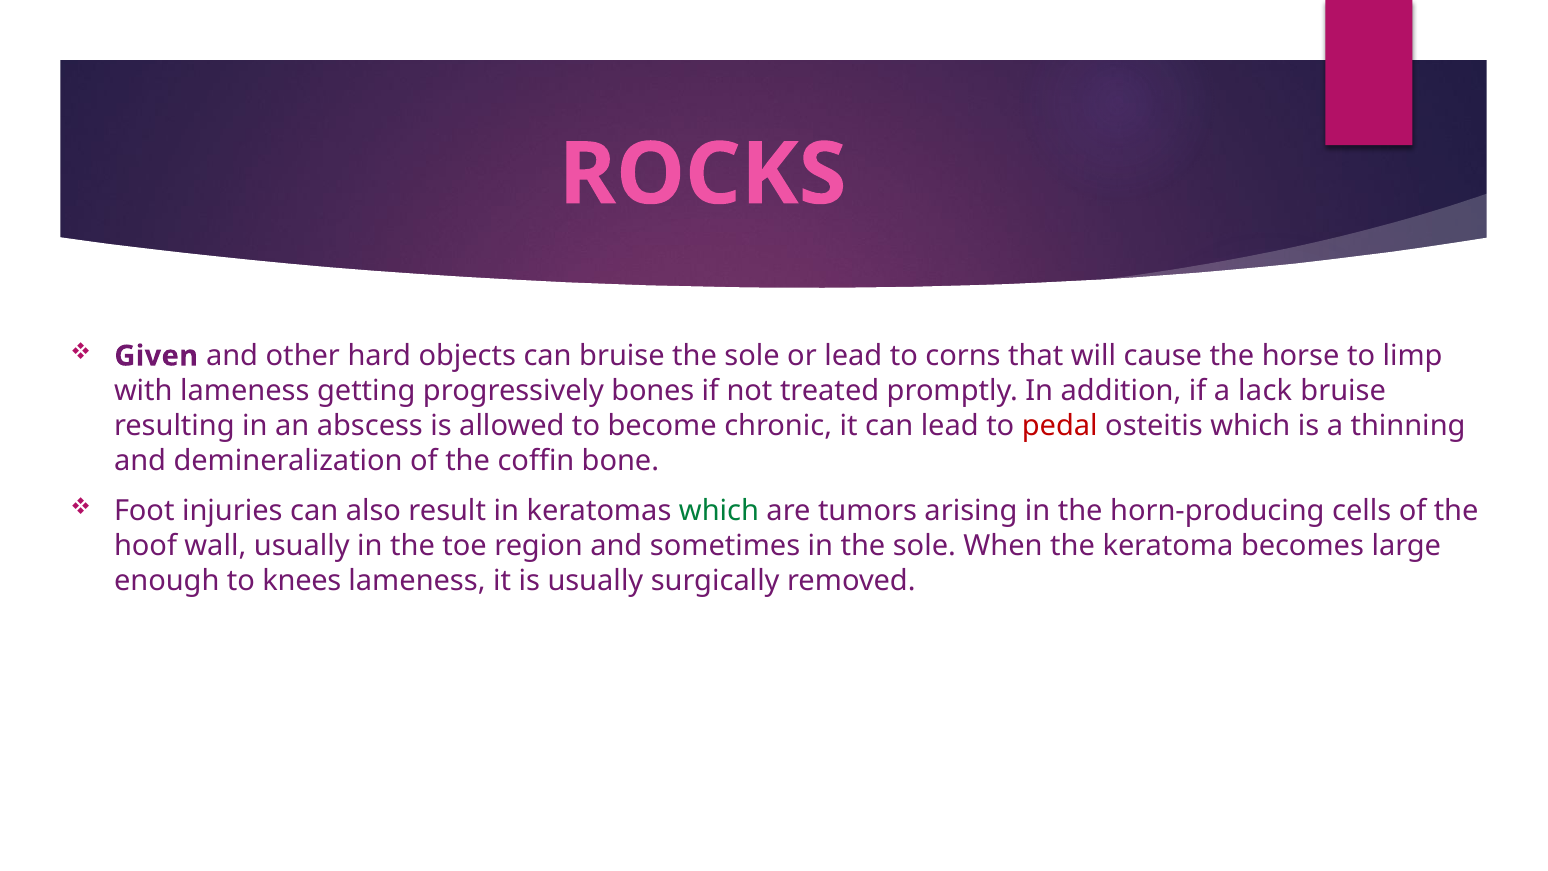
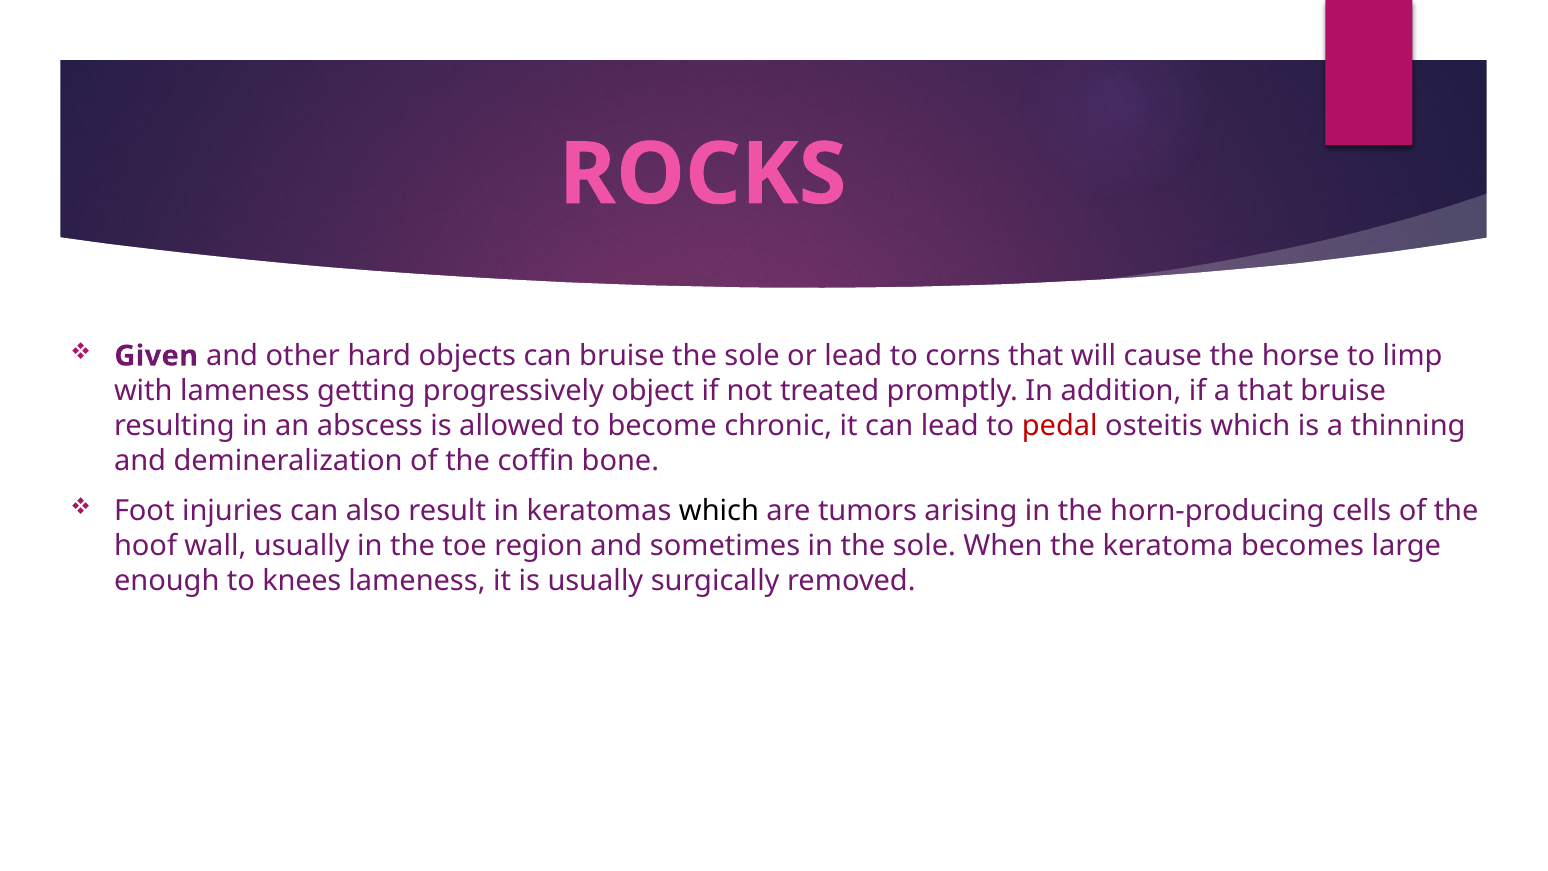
bones: bones -> object
a lack: lack -> that
which at (719, 511) colour: green -> black
